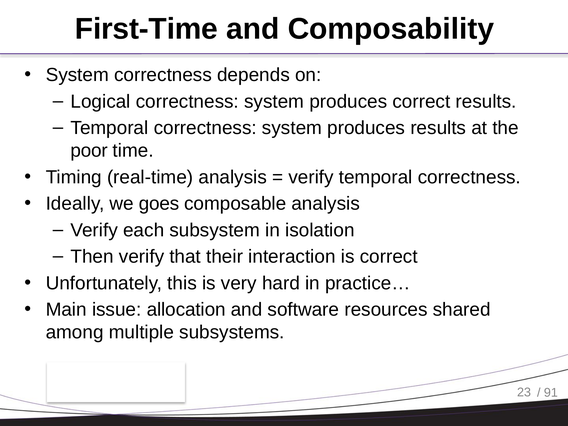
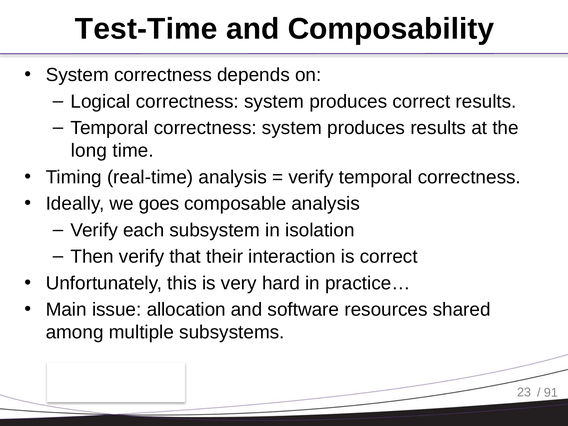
First-Time: First-Time -> Test-Time
poor: poor -> long
